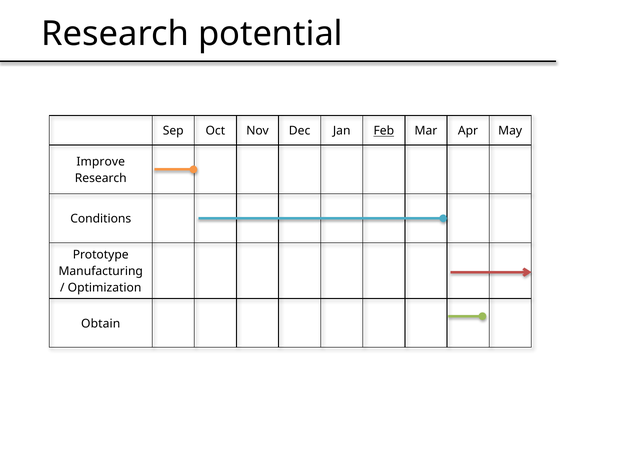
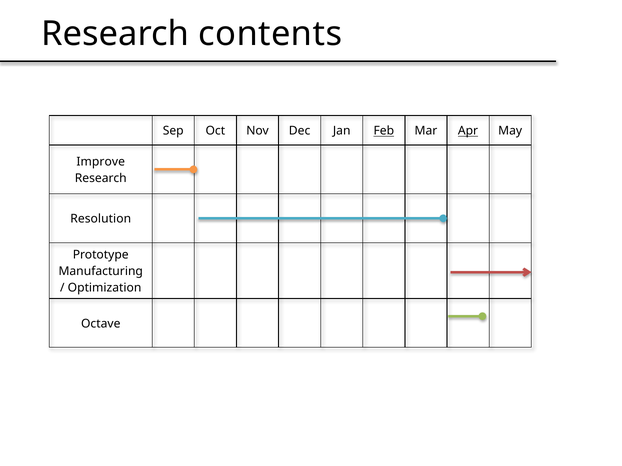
potential: potential -> contents
Apr underline: none -> present
Conditions: Conditions -> Resolution
Obtain: Obtain -> Octave
